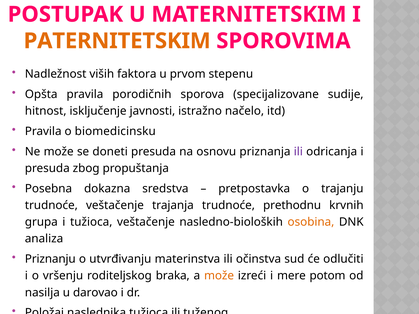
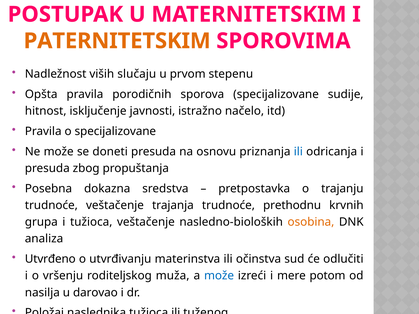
faktora: faktora -> slučaju
o biomedicinsku: biomedicinsku -> specijalizovane
ili at (298, 152) colour: purple -> blue
Priznanju: Priznanju -> Utvrđeno
braka: braka -> muža
može at (219, 276) colour: orange -> blue
